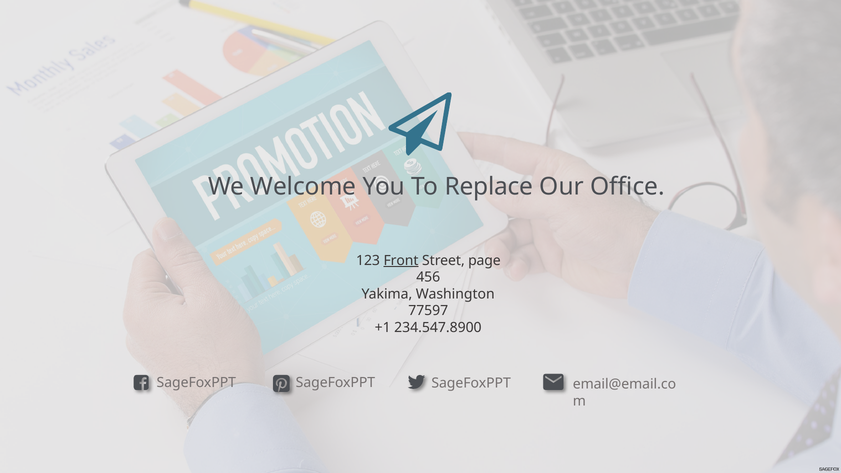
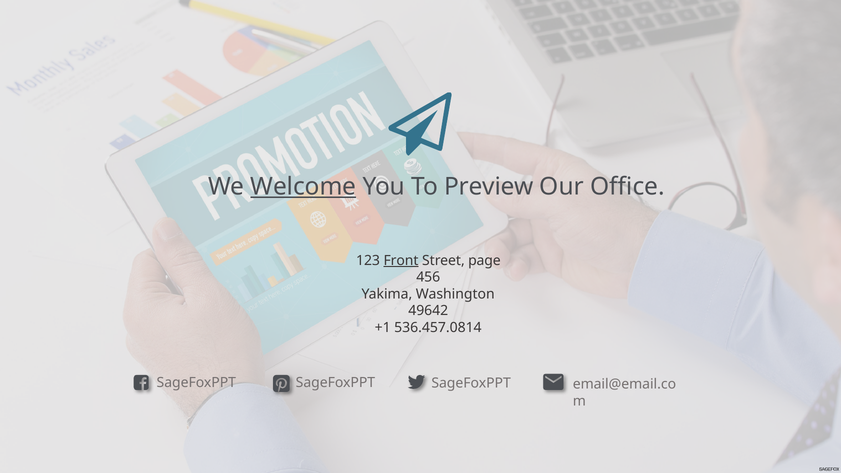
Welcome underline: none -> present
Replace: Replace -> Preview
77597: 77597 -> 49642
234.547.8900: 234.547.8900 -> 536.457.0814
